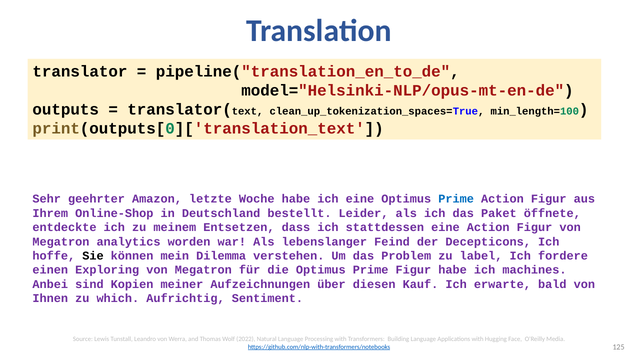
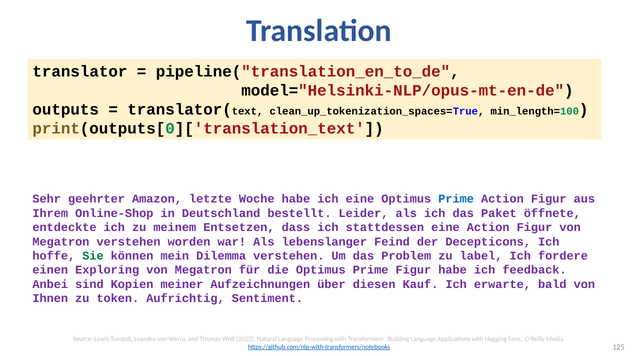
Megatron analytics: analytics -> verstehen
Sie colour: black -> green
machines: machines -> feedback
which: which -> token
